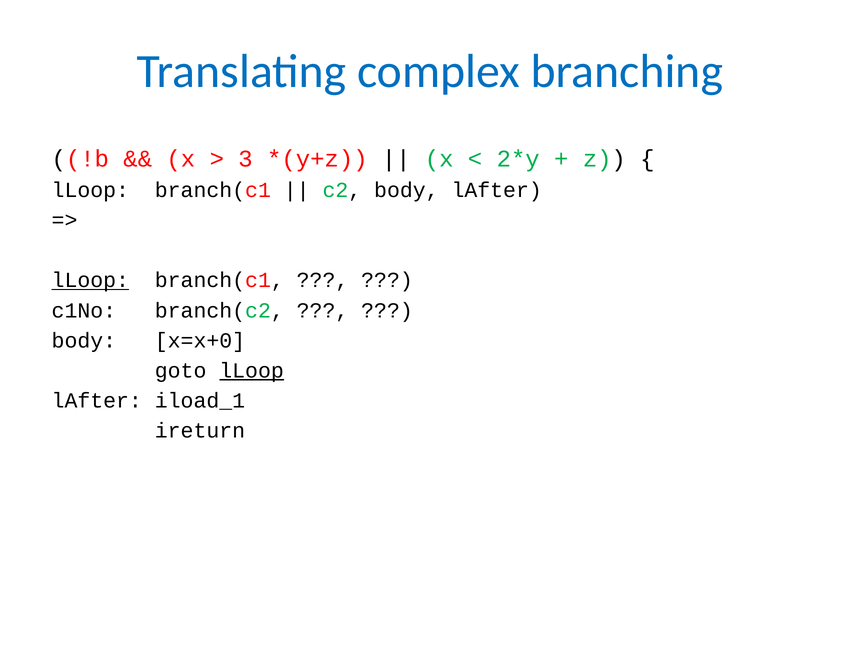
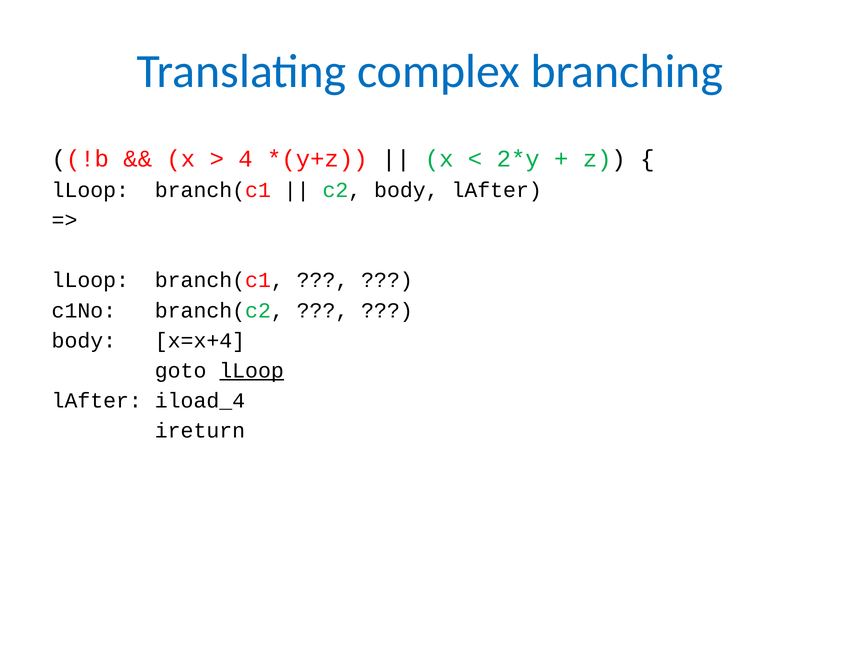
3: 3 -> 4
lLoop at (90, 280) underline: present -> none
x=x+0: x=x+0 -> x=x+4
iload_1: iload_1 -> iload_4
